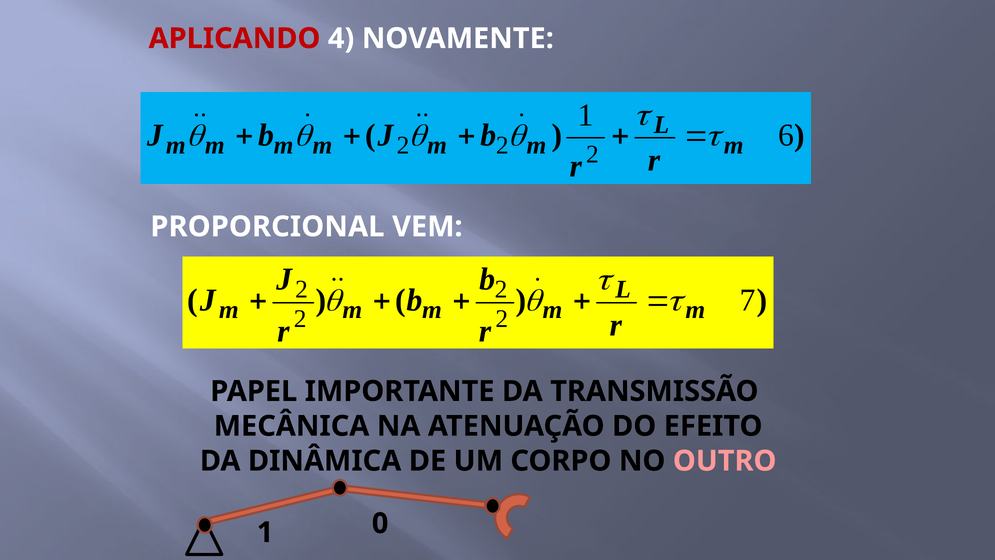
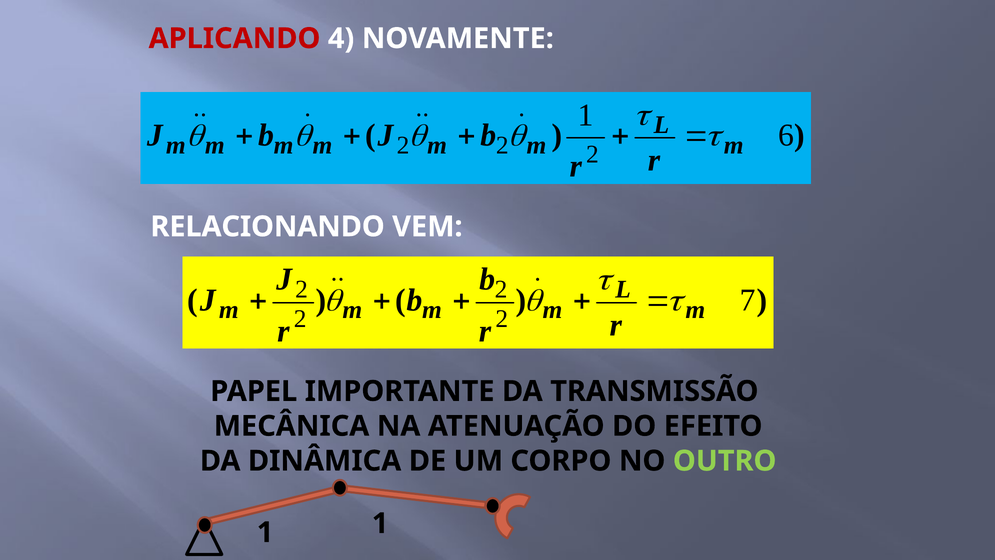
PROPORCIONAL: PROPORCIONAL -> RELACIONANDO
OUTRO colour: pink -> light green
1 0: 0 -> 1
